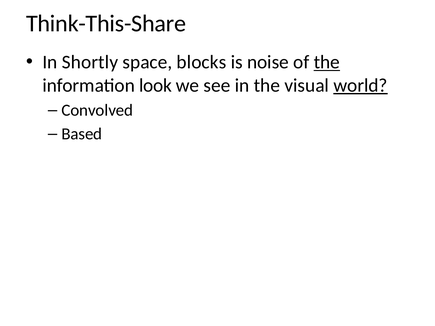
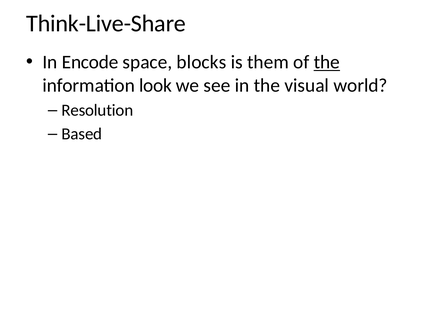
Think-This-Share: Think-This-Share -> Think-Live-Share
Shortly: Shortly -> Encode
noise: noise -> them
world underline: present -> none
Convolved: Convolved -> Resolution
